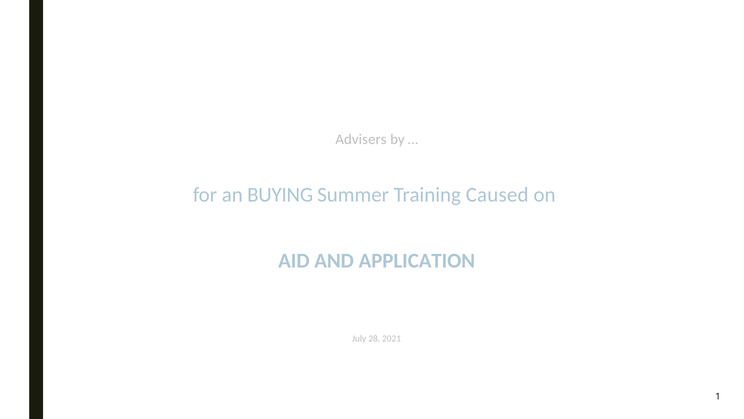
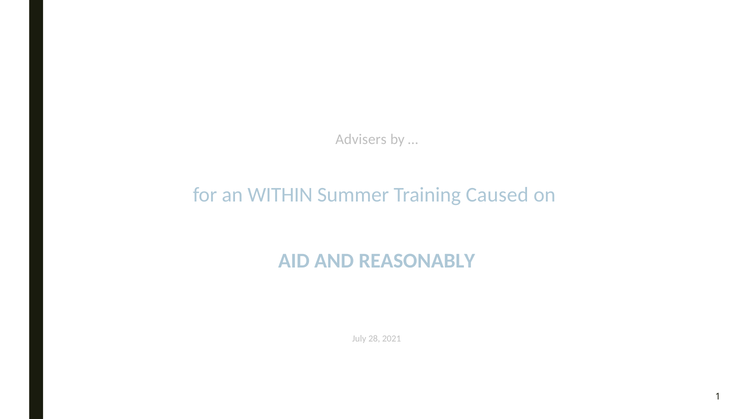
BUYING: BUYING -> WITHIN
APPLICATION: APPLICATION -> REASONABLY
